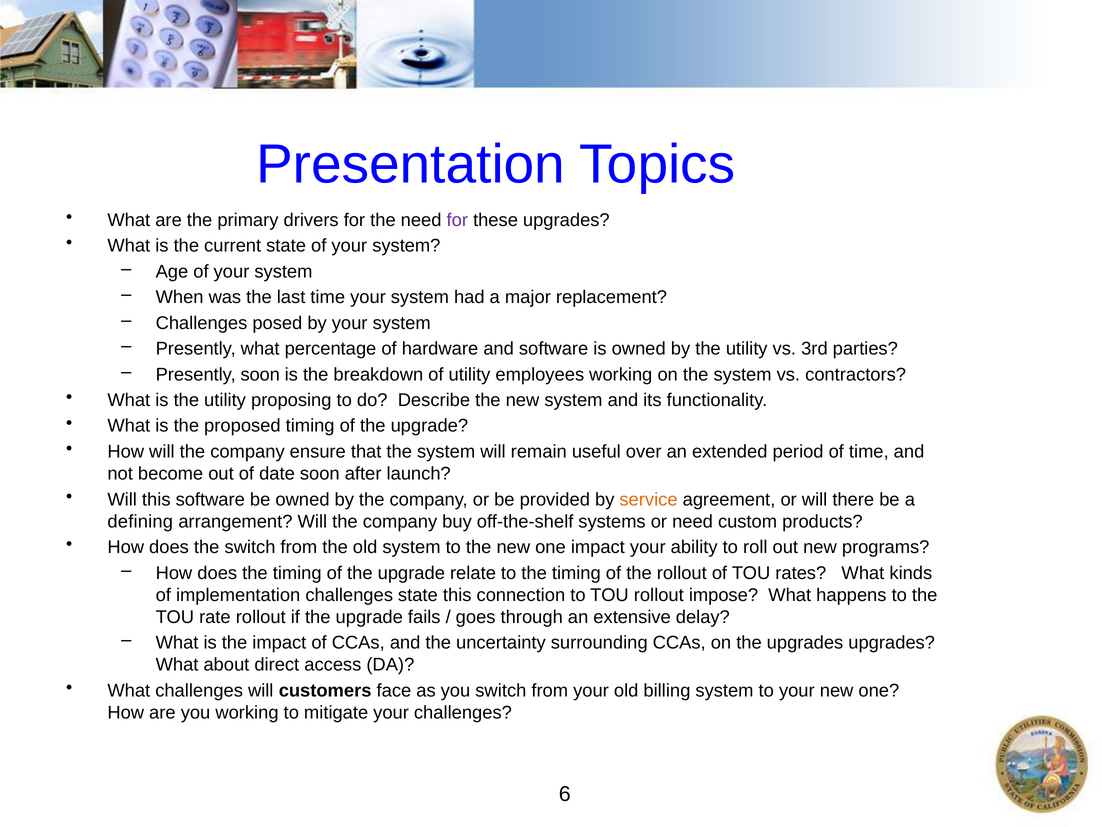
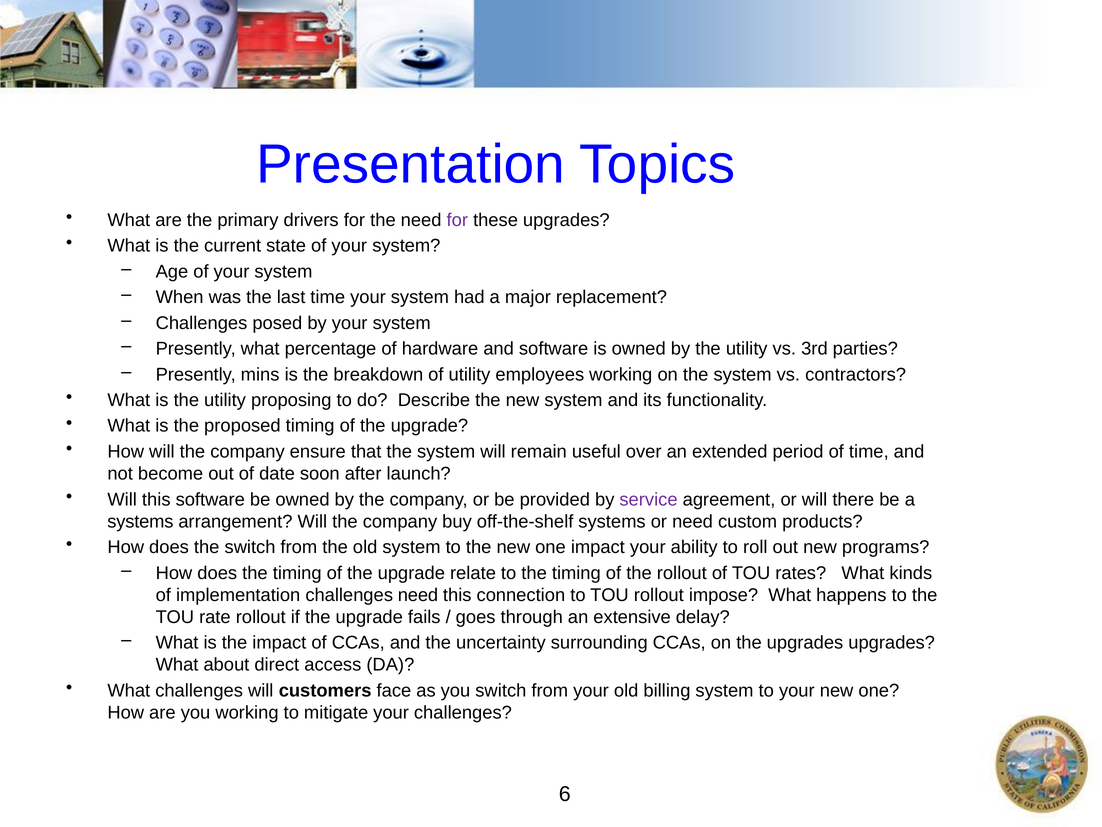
Presently soon: soon -> mins
service colour: orange -> purple
defining at (140, 521): defining -> systems
challenges state: state -> need
